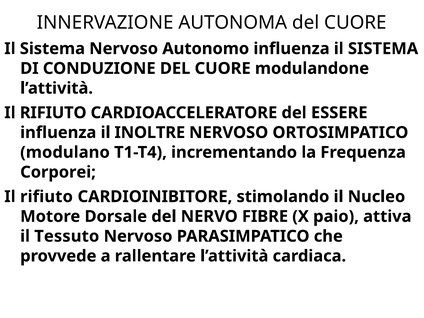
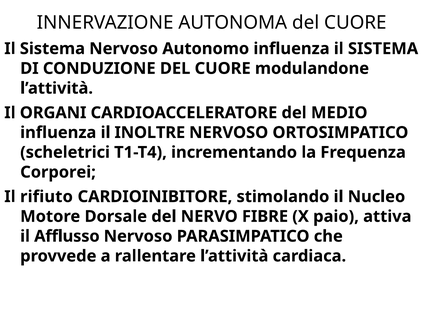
RIFIUTO at (53, 113): RIFIUTO -> ORGANI
ESSERE: ESSERE -> MEDIO
modulano: modulano -> scheletrici
Tessuto: Tessuto -> Afflusso
